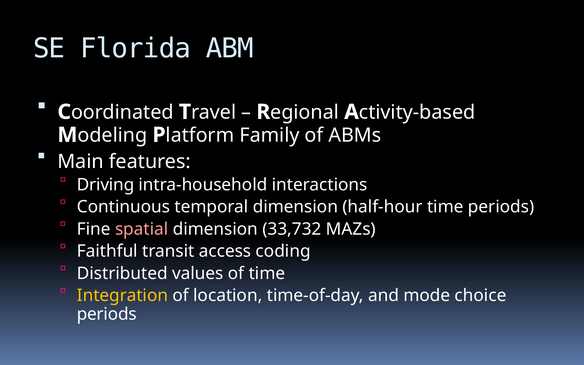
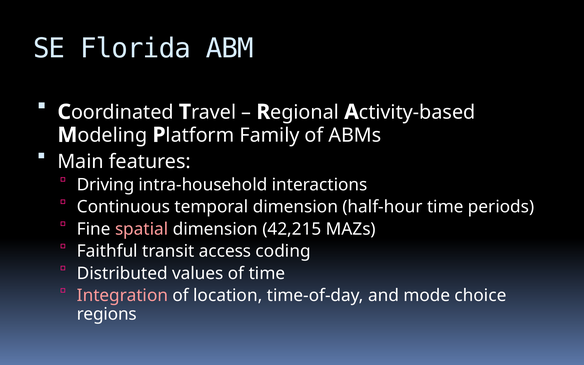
33,732: 33,732 -> 42,215
Integration colour: yellow -> pink
periods at (107, 314): periods -> regions
